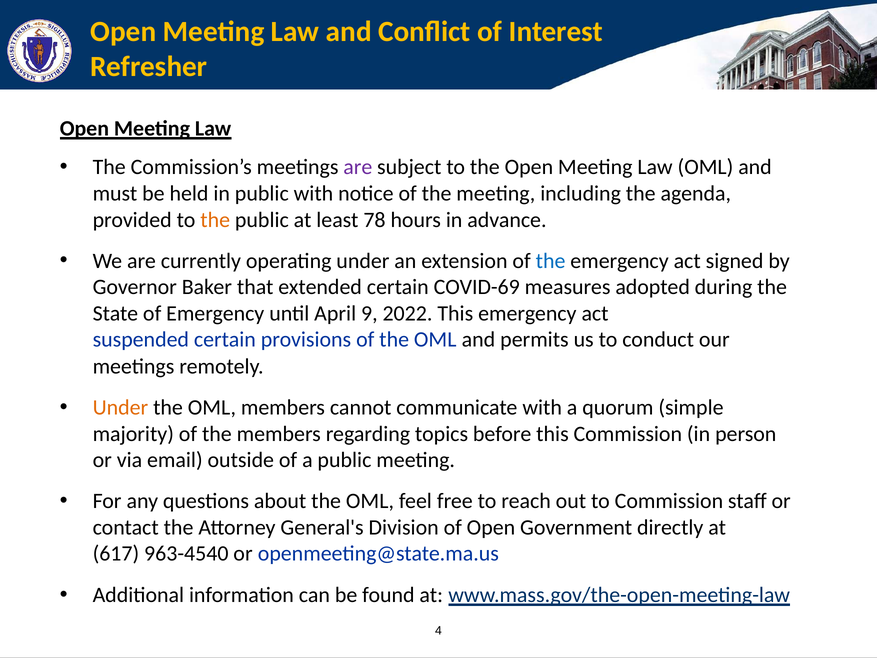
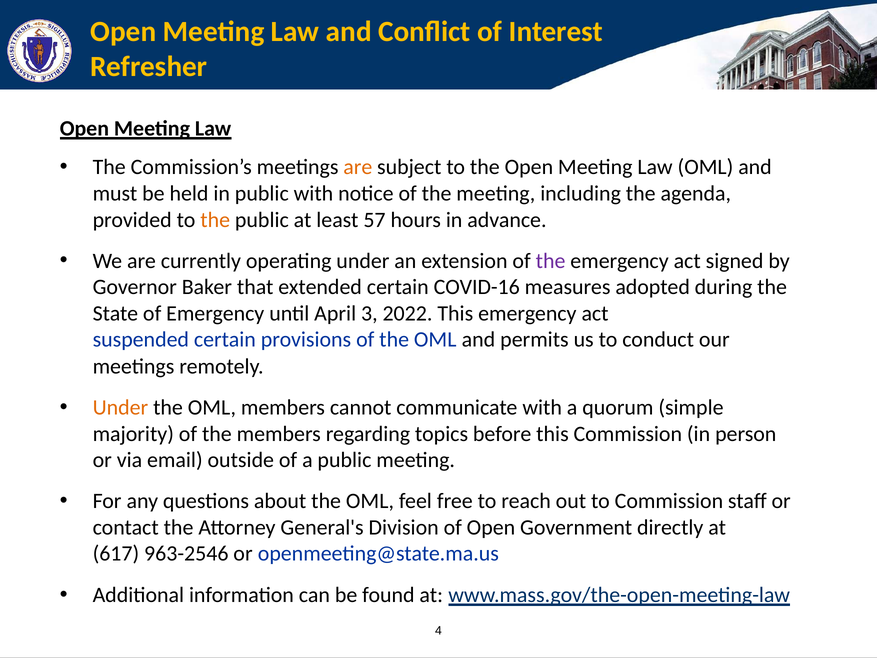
are at (358, 167) colour: purple -> orange
78: 78 -> 57
the at (551, 261) colour: blue -> purple
COVID-69: COVID-69 -> COVID-16
9: 9 -> 3
963-4540: 963-4540 -> 963-2546
